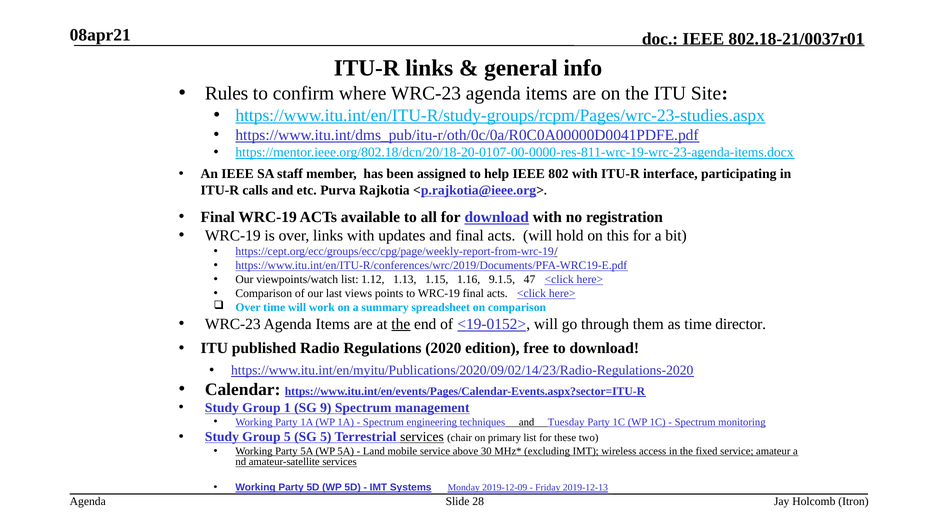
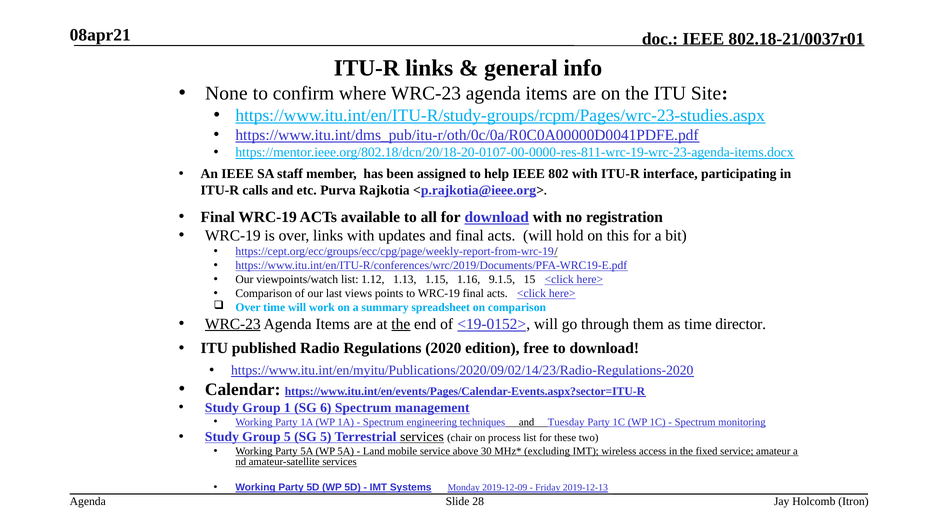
Rules: Rules -> None
47: 47 -> 15
WRC-23 at (233, 324) underline: none -> present
9: 9 -> 6
primary: primary -> process
